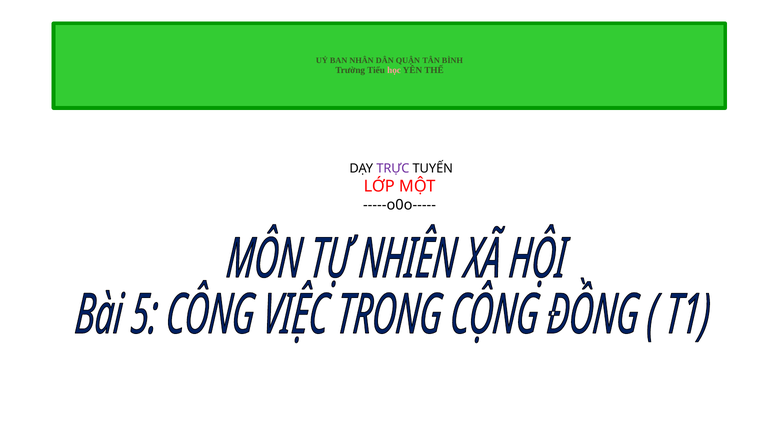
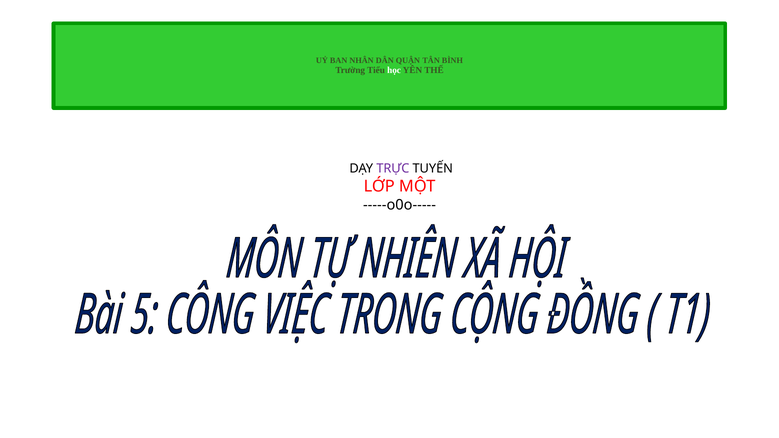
học colour: pink -> white
